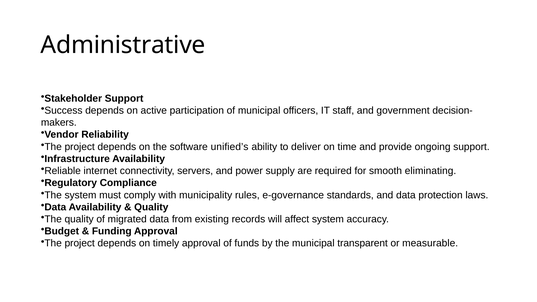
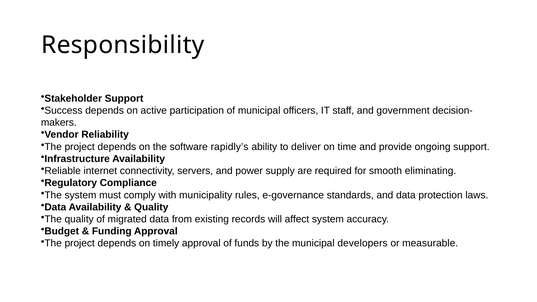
Administrative: Administrative -> Responsibility
unified’s: unified’s -> rapidly’s
transparent: transparent -> developers
